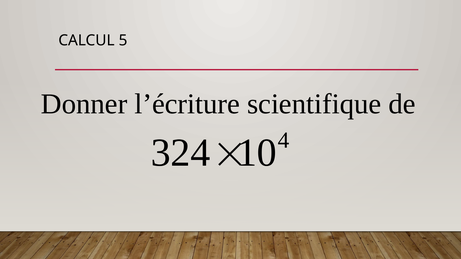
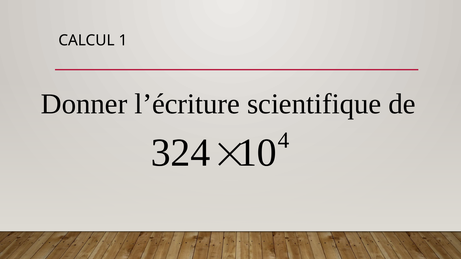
5: 5 -> 1
